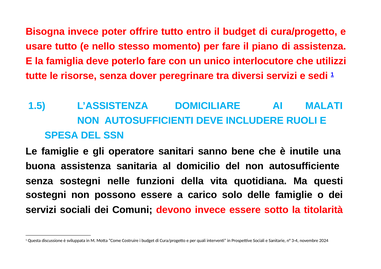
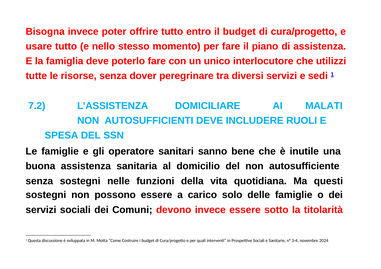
1.5: 1.5 -> 7.2
